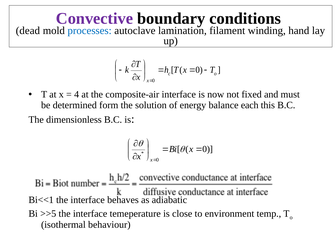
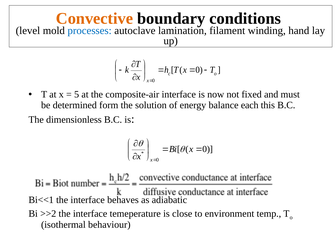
Convective colour: purple -> orange
dead: dead -> level
4: 4 -> 5
>>5: >>5 -> >>2
